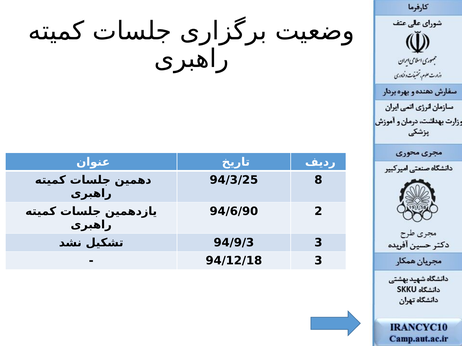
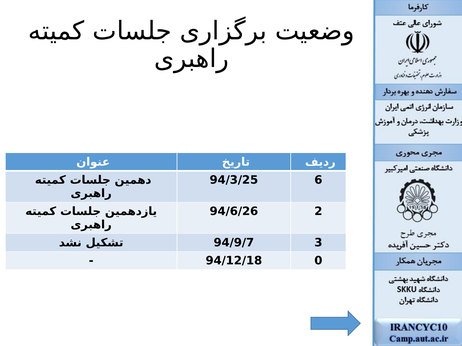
8: 8 -> 6
94/6/90: 94/6/90 -> 94/6/26
94/9/3: 94/9/3 -> 94/9/7
94/12/18 3: 3 -> 0
